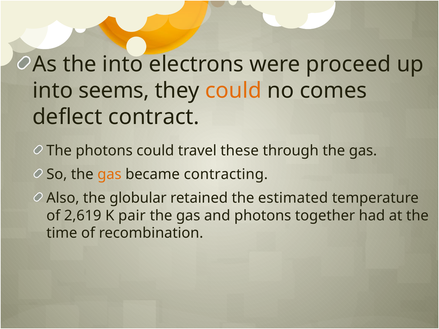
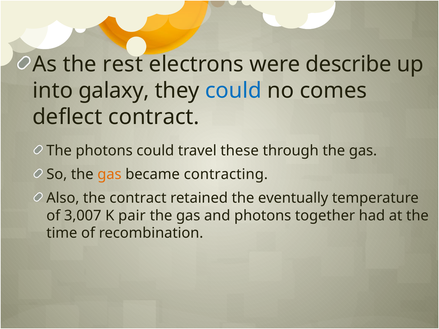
the into: into -> rest
proceed: proceed -> describe
seems: seems -> galaxy
could at (233, 91) colour: orange -> blue
the globular: globular -> contract
estimated: estimated -> eventually
2,619: 2,619 -> 3,007
